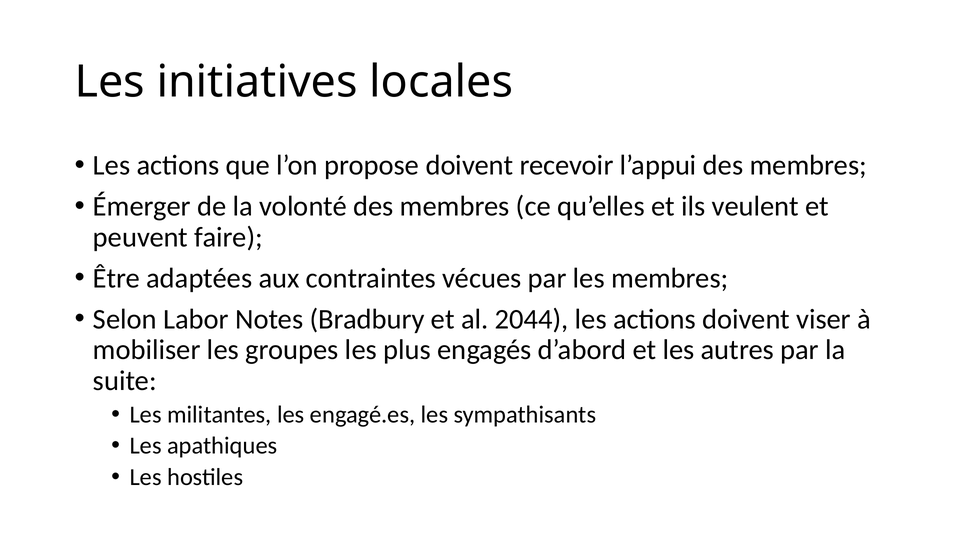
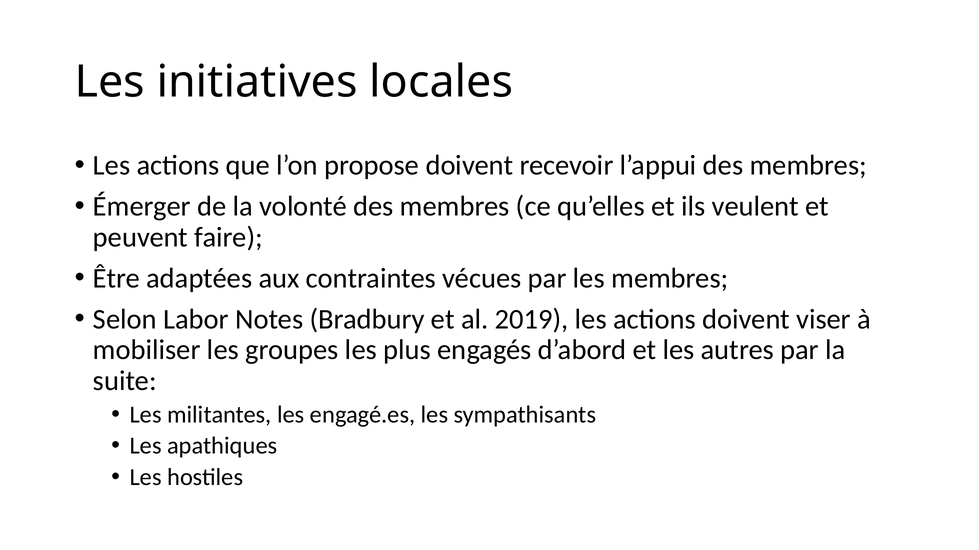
2044: 2044 -> 2019
